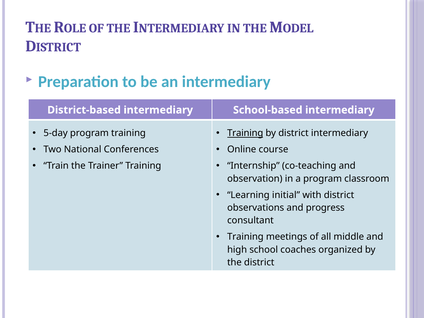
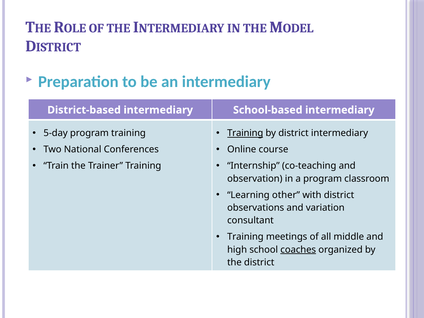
initial: initial -> other
progress: progress -> variation
coaches underline: none -> present
